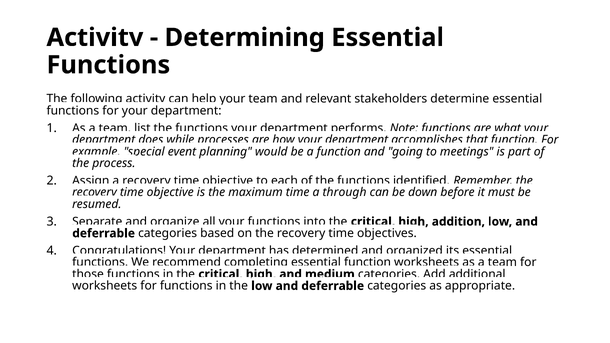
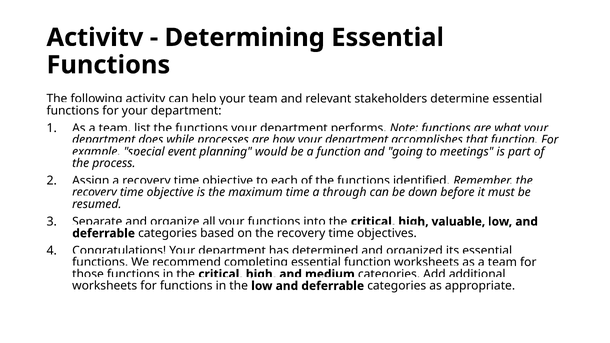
addition: addition -> valuable
